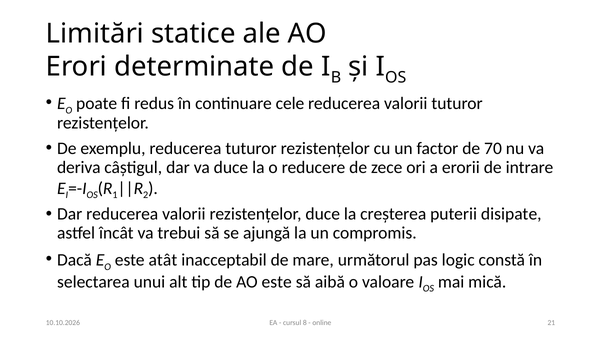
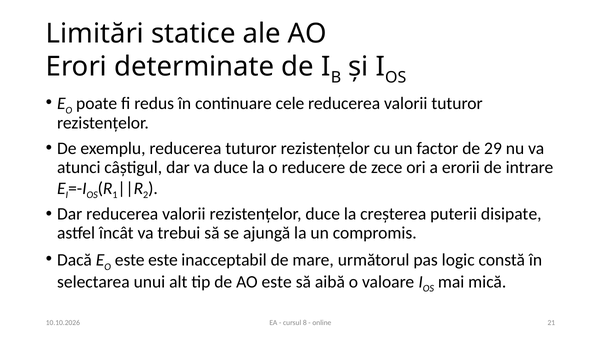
70: 70 -> 29
deriva: deriva -> atunci
este atât: atât -> este
